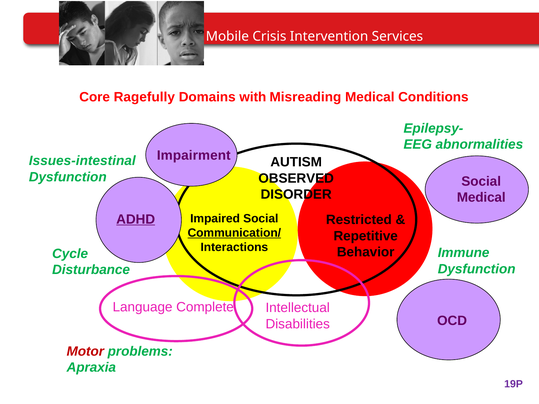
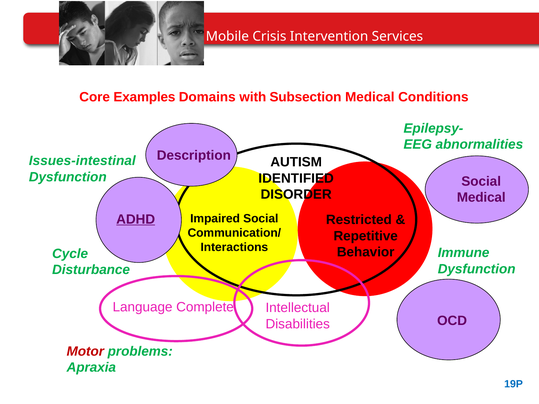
Ragefully: Ragefully -> Examples
Misreading: Misreading -> Subsection
Impairment: Impairment -> Description
OBSERVED: OBSERVED -> IDENTIFIED
Communication/ underline: present -> none
19P colour: purple -> blue
